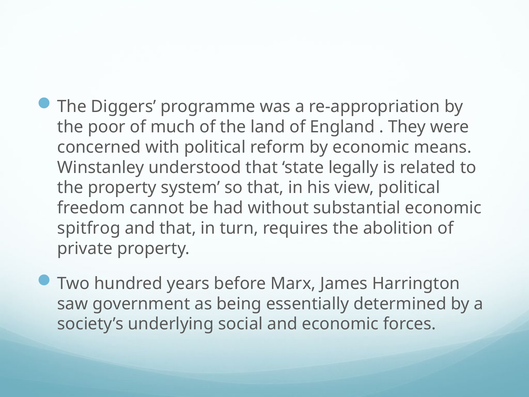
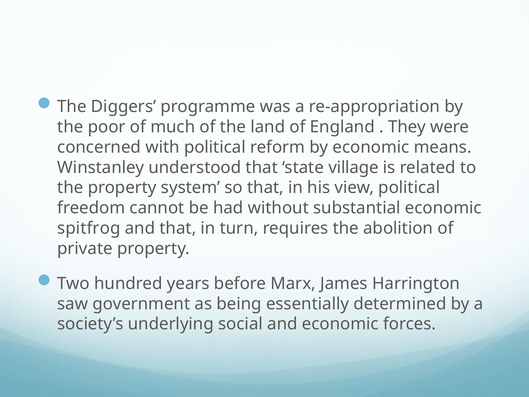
legally: legally -> village
